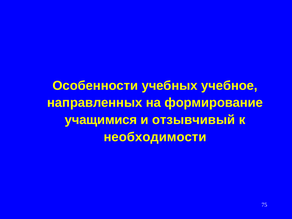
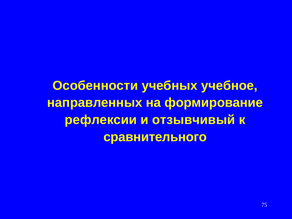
учащимися: учащимися -> рефлексии
необходимости: необходимости -> сравнительного
